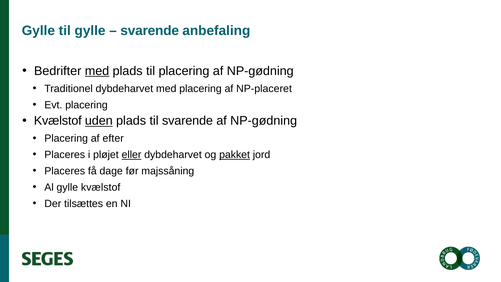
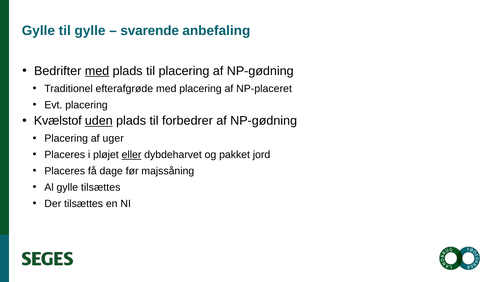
Traditionel dybdeharvet: dybdeharvet -> efterafgrøde
til svarende: svarende -> forbedrer
efter: efter -> uger
pakket underline: present -> none
gylle kvælstof: kvælstof -> tilsættes
